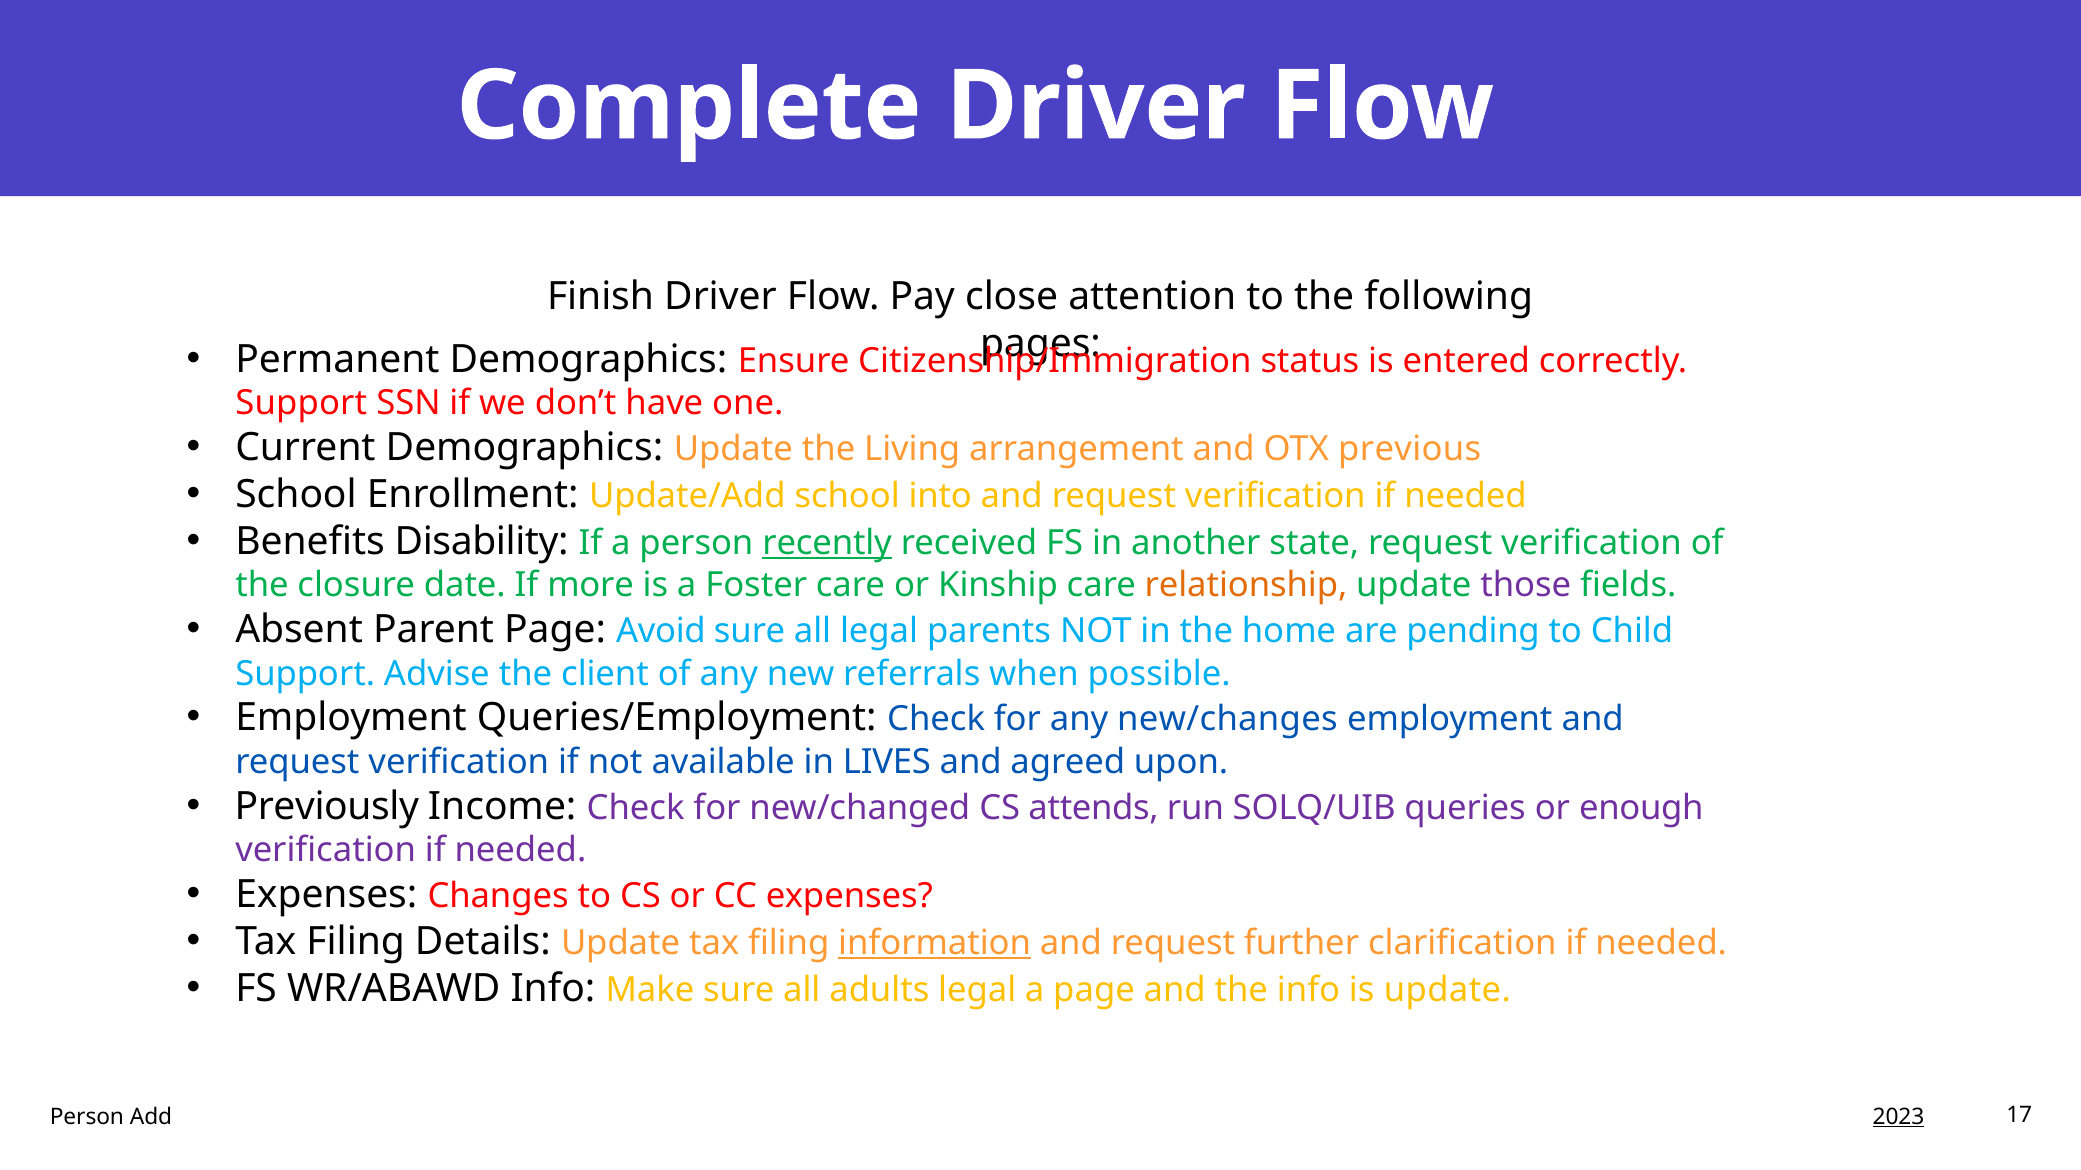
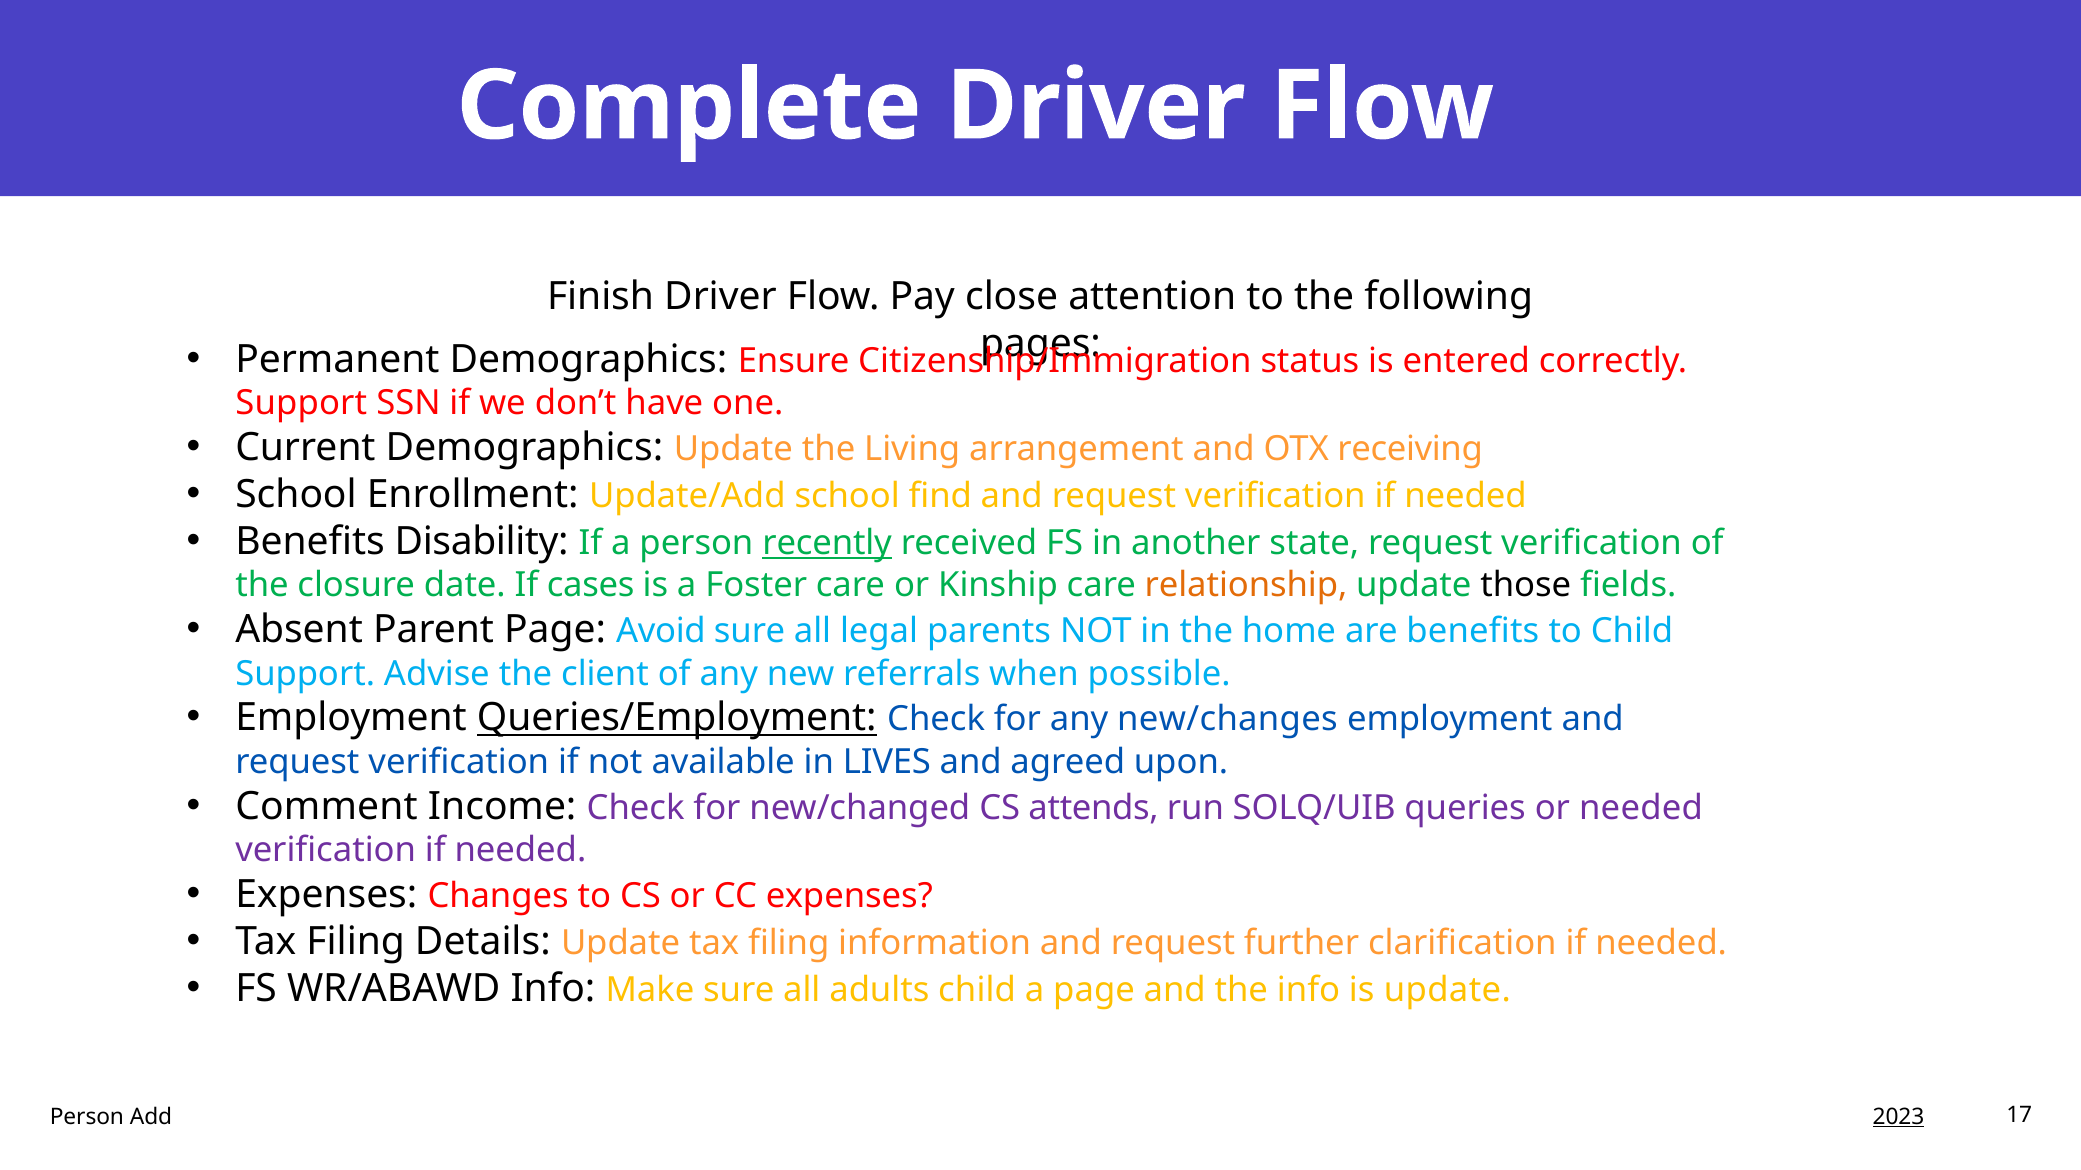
previous: previous -> receiving
into: into -> find
more: more -> cases
those colour: purple -> black
are pending: pending -> benefits
Queries/Employment underline: none -> present
Previously: Previously -> Comment
or enough: enough -> needed
information underline: present -> none
adults legal: legal -> child
